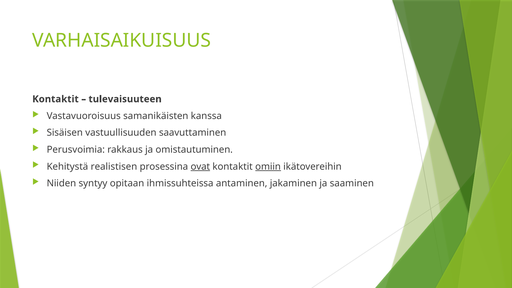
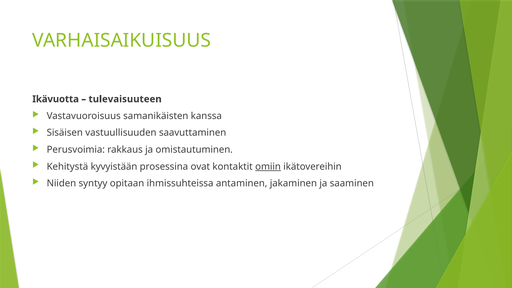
Kontaktit at (55, 99): Kontaktit -> Ikävuotta
realistisen: realistisen -> kyvyistään
ovat underline: present -> none
